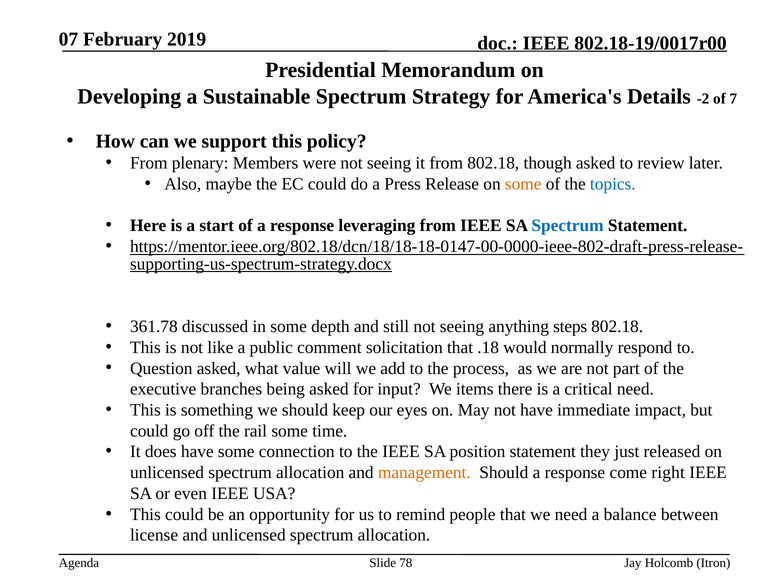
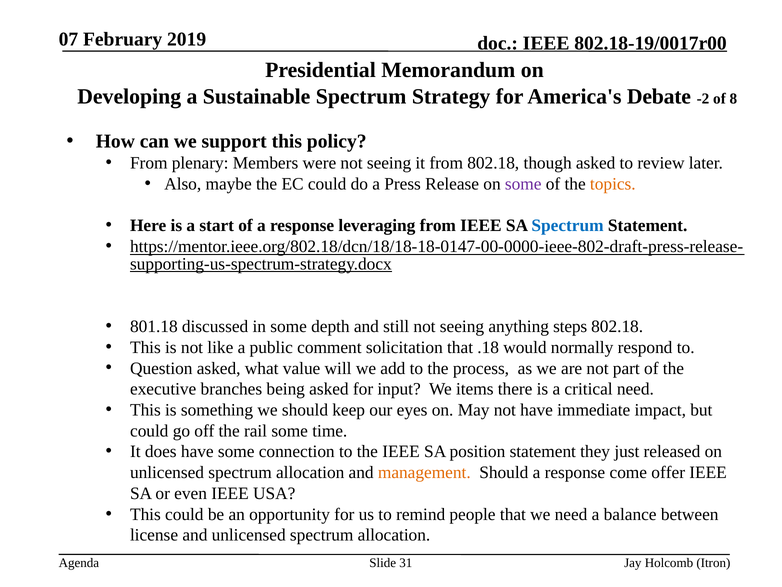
Details: Details -> Debate
7: 7 -> 8
some at (523, 184) colour: orange -> purple
topics colour: blue -> orange
361.78: 361.78 -> 801.18
right: right -> offer
78: 78 -> 31
